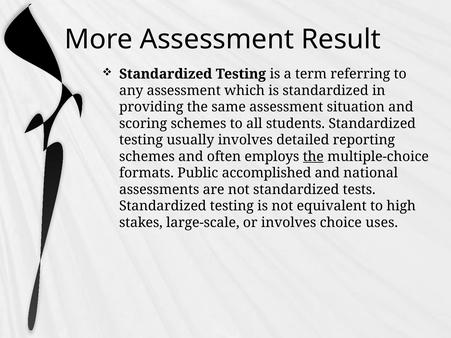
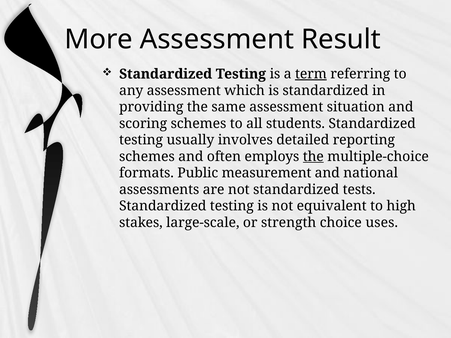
term underline: none -> present
accomplished: accomplished -> measurement
or involves: involves -> strength
